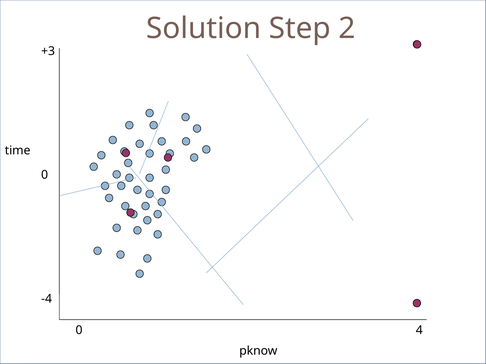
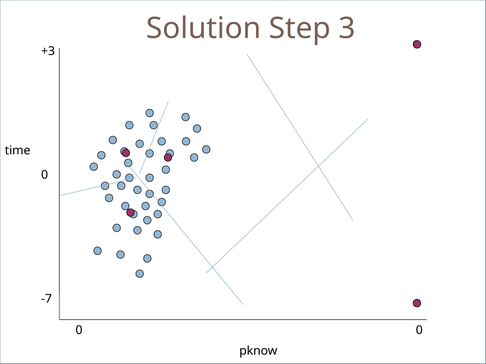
2: 2 -> 3
-4: -4 -> -7
0 4: 4 -> 0
